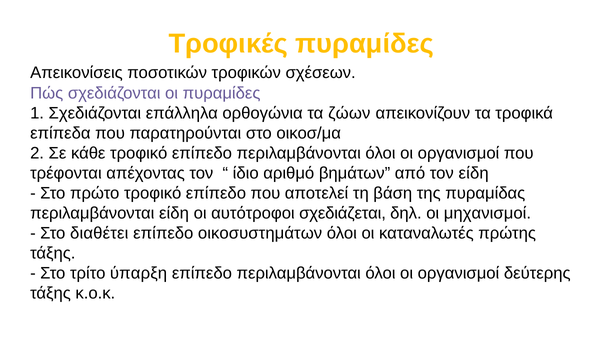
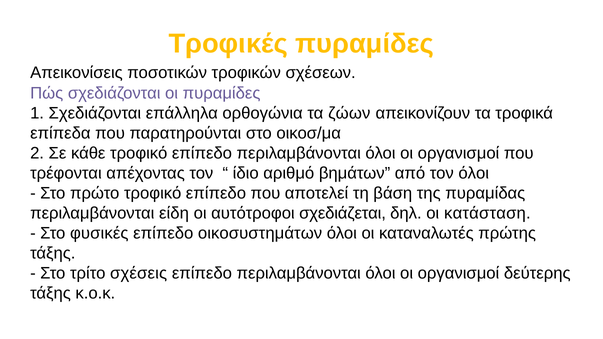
τον είδη: είδη -> όλοι
μηχανισμοί: μηχανισμοί -> κατάσταση
διαθέτει: διαθέτει -> φυσικές
ύπαρξη: ύπαρξη -> σχέσεις
